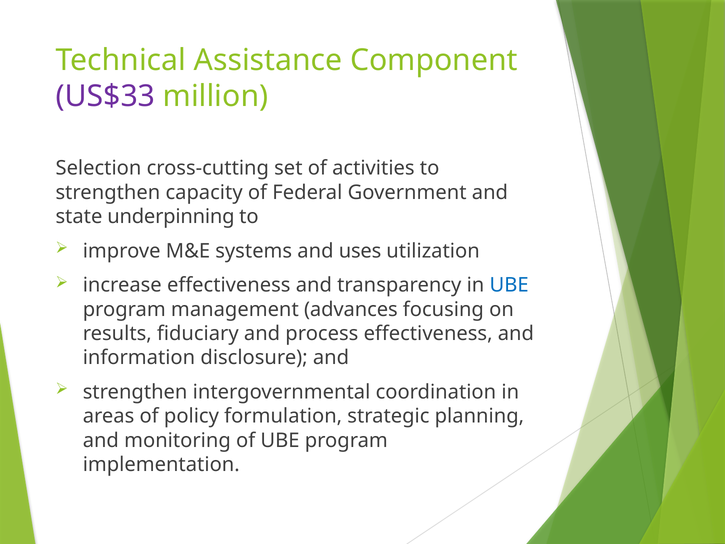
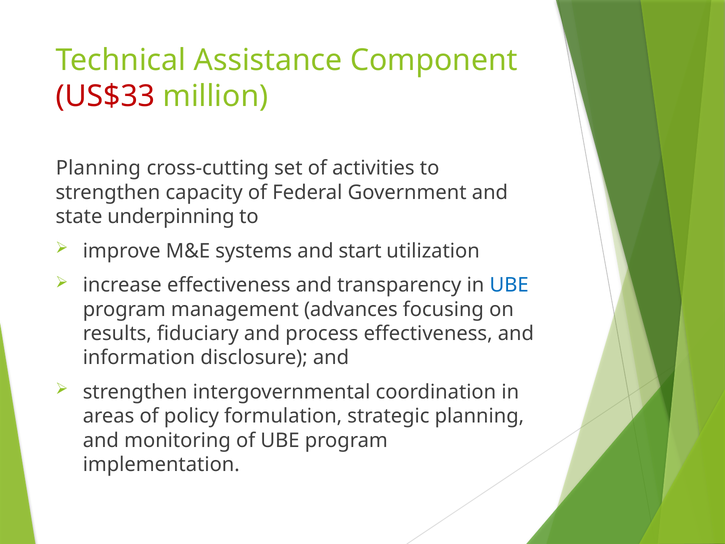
US$33 colour: purple -> red
Selection at (98, 168): Selection -> Planning
uses: uses -> start
